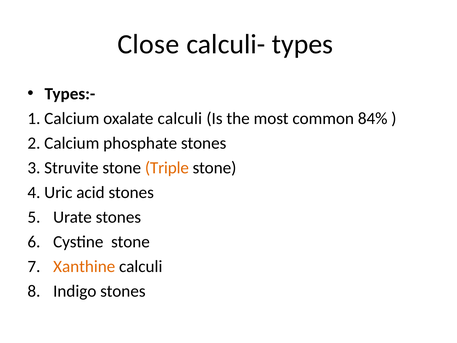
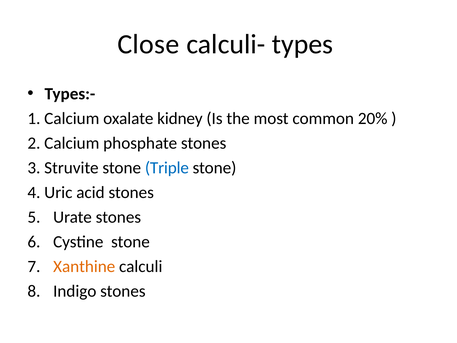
oxalate calculi: calculi -> kidney
84%: 84% -> 20%
Triple colour: orange -> blue
